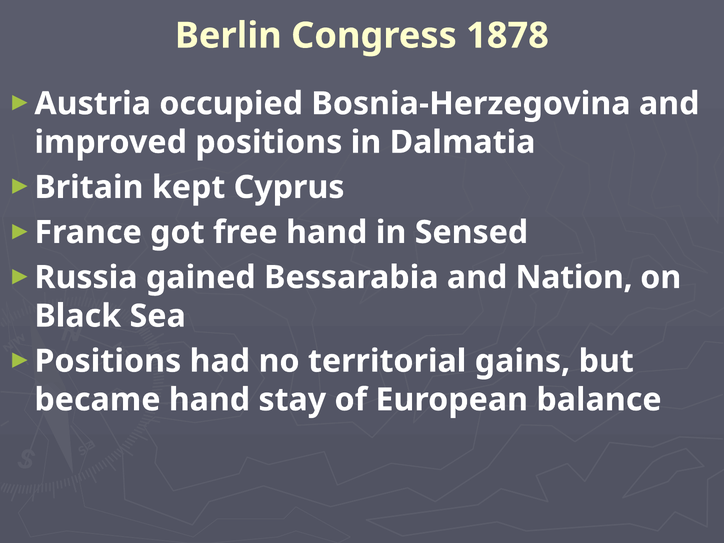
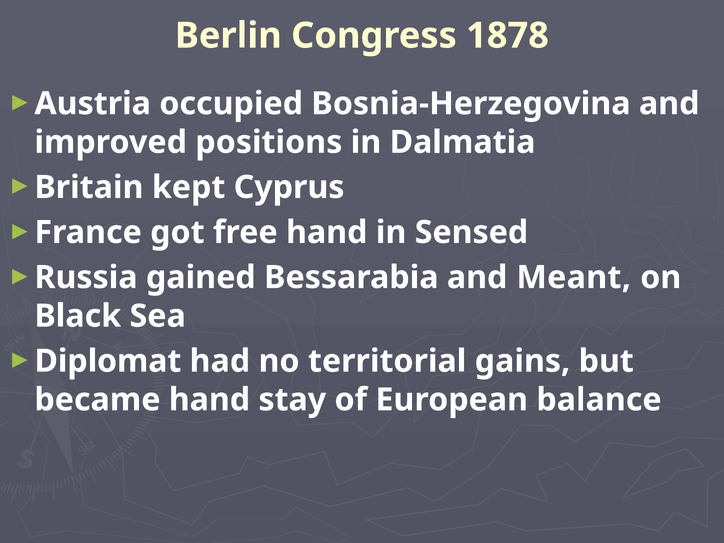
Nation: Nation -> Meant
Positions at (108, 361): Positions -> Diplomat
